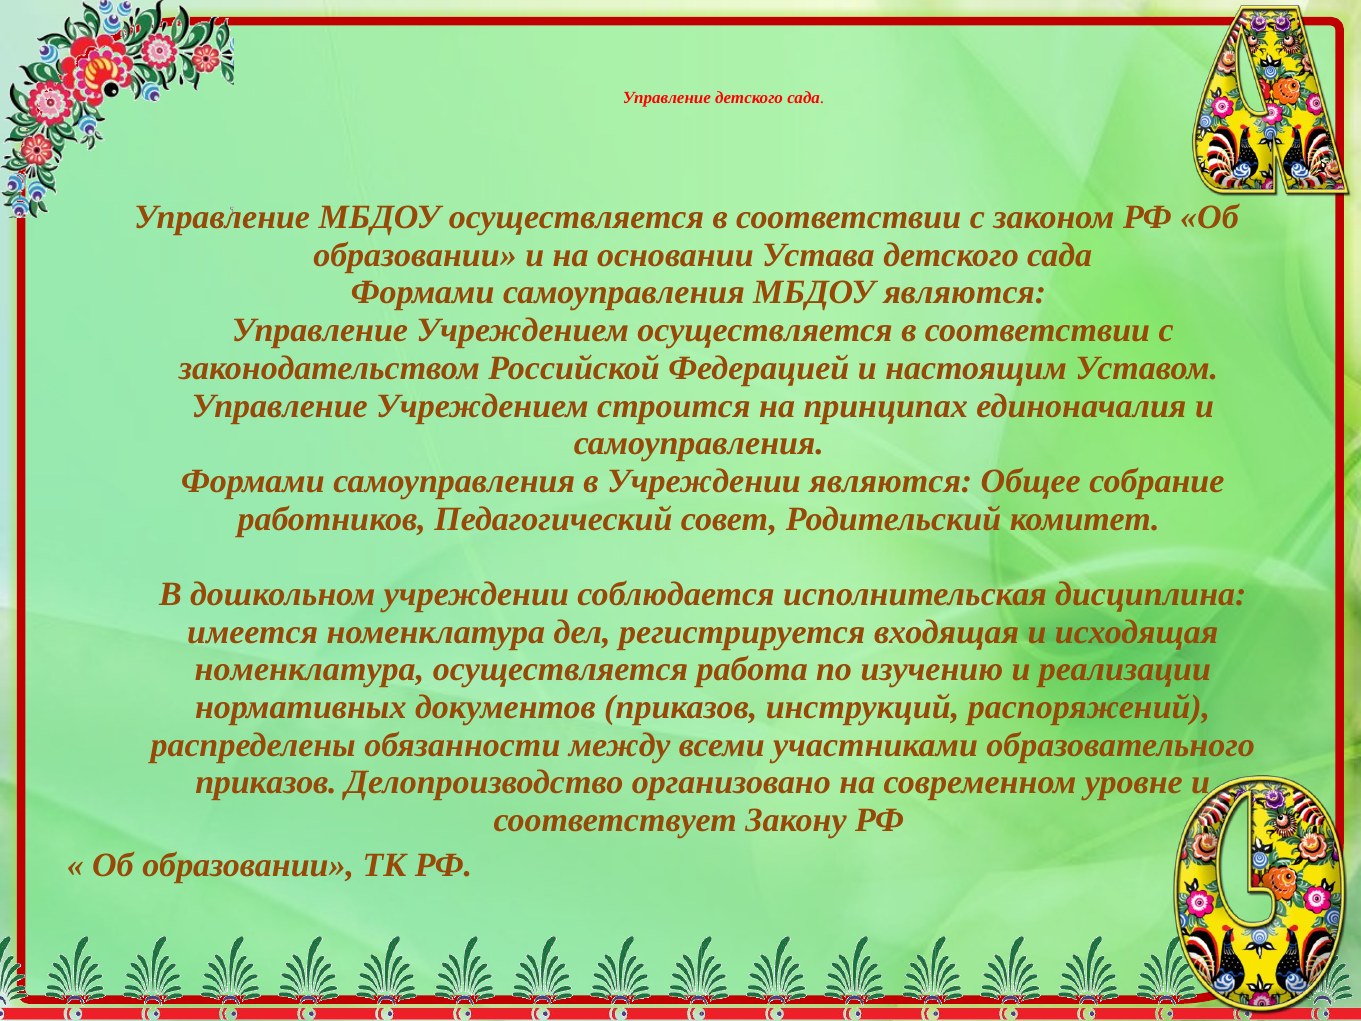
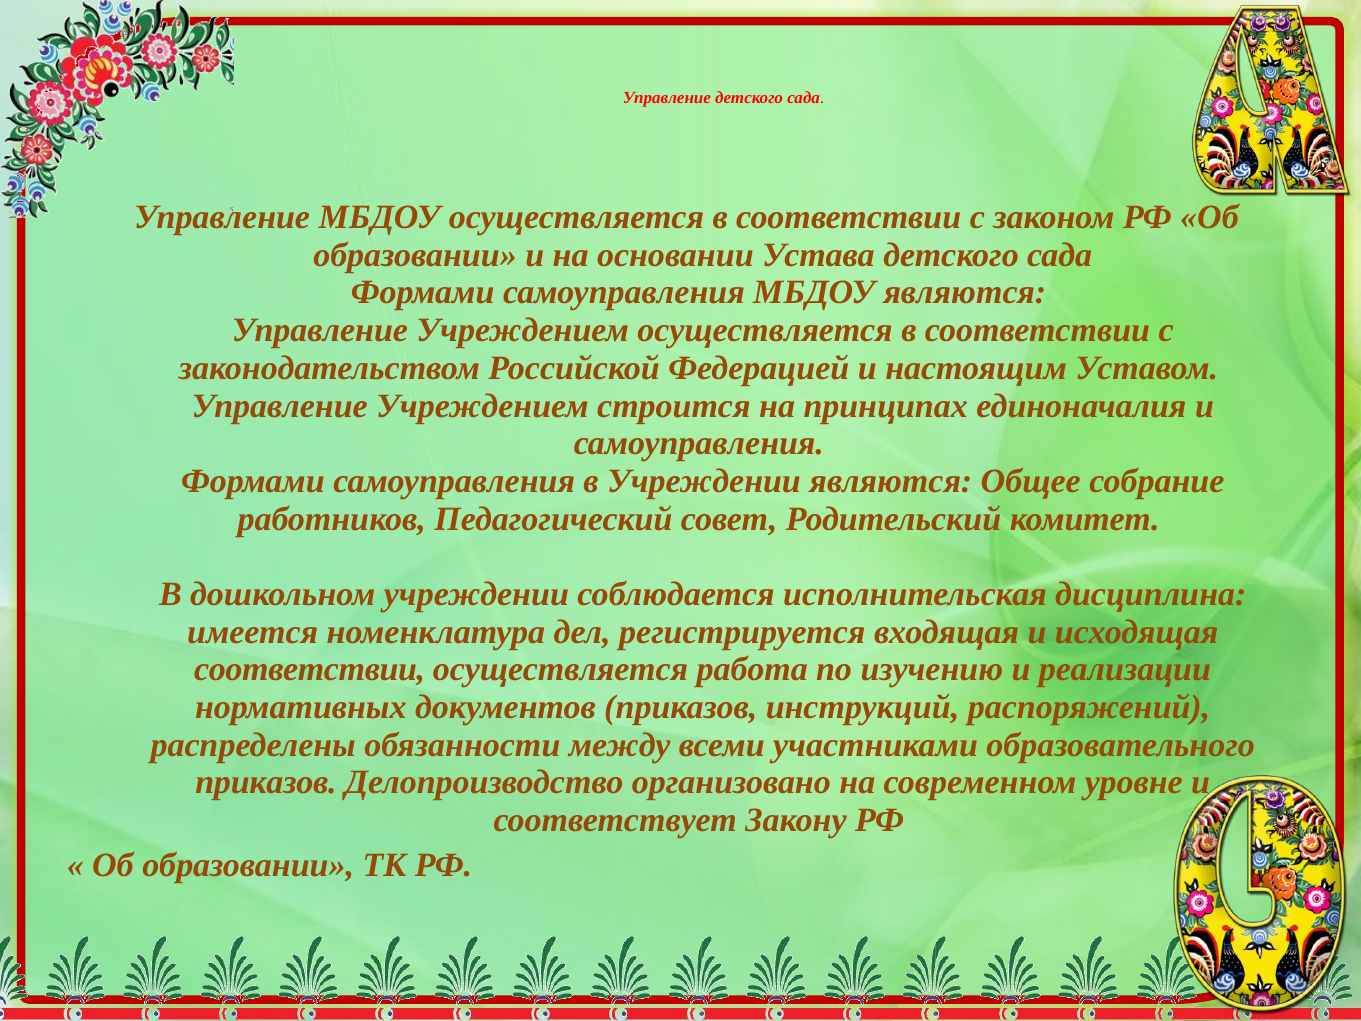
номенклатура at (309, 669): номенклатура -> соответствии
